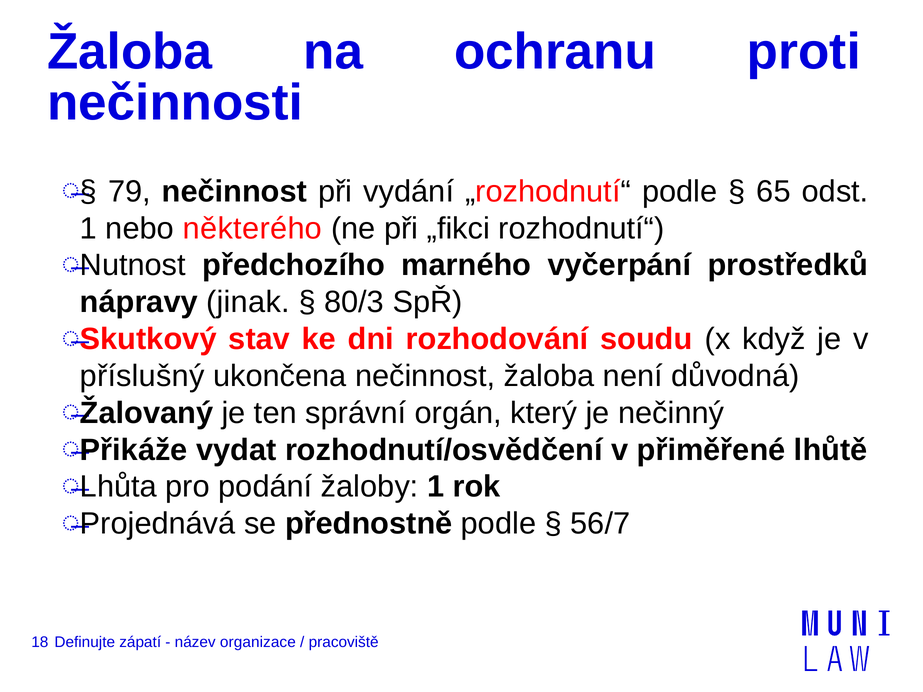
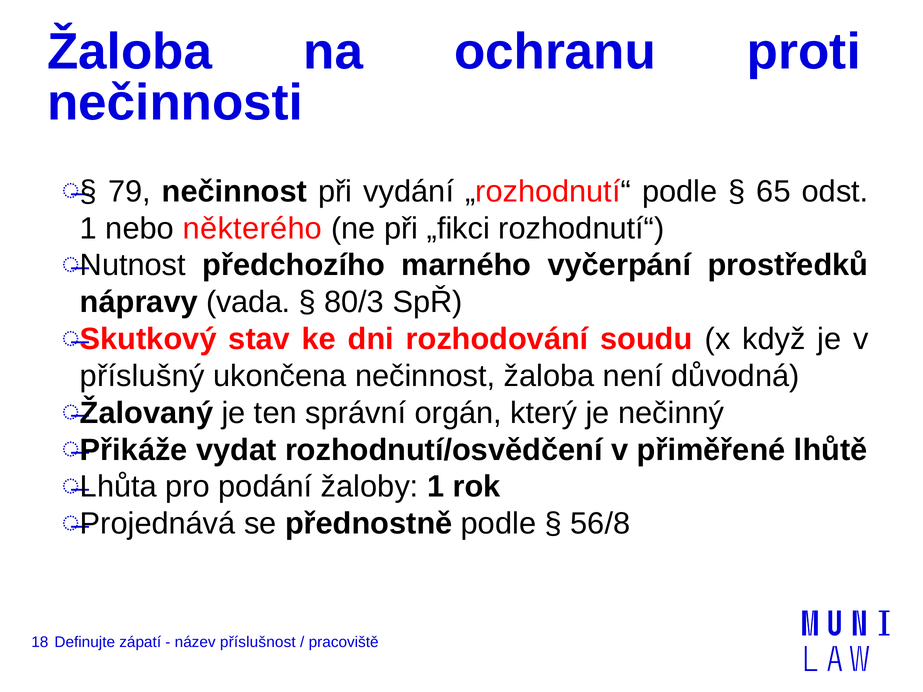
jinak: jinak -> vada
56/7: 56/7 -> 56/8
organizace: organizace -> příslušnost
